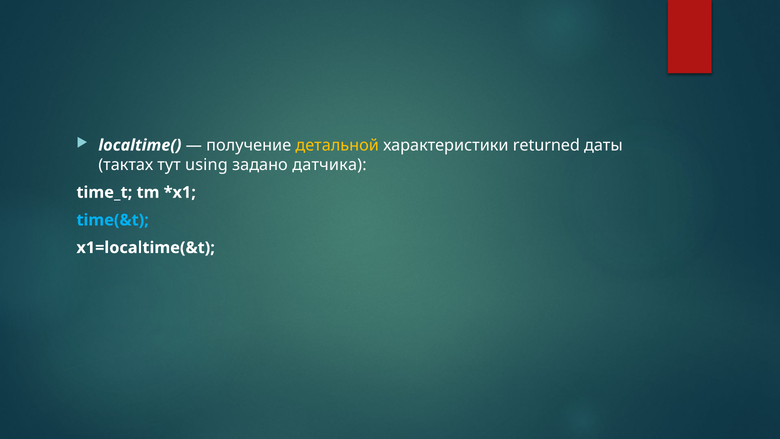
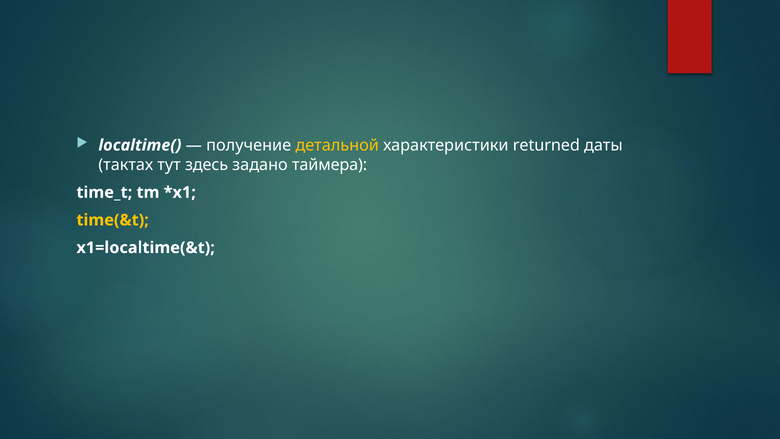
using: using -> здесь
датчика: датчика -> таймера
time(&t colour: light blue -> yellow
